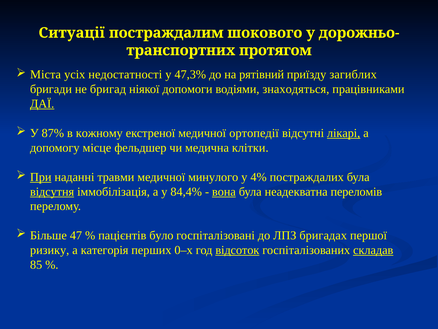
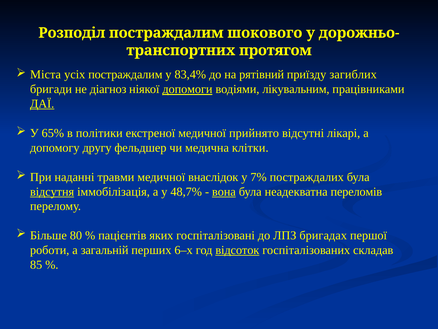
Ситуації: Ситуації -> Розподіл
усіх недостатності: недостатності -> постраждалим
47,3%: 47,3% -> 83,4%
бригад: бригад -> діагноз
допомоги underline: none -> present
знаходяться: знаходяться -> лікувальним
87%: 87% -> 65%
кожному: кожному -> політики
ортопедії: ортопедії -> прийнято
лікарі underline: present -> none
місце: місце -> другу
При underline: present -> none
минулого: минулого -> внаслідок
4%: 4% -> 7%
84,4%: 84,4% -> 48,7%
47: 47 -> 80
було: було -> яких
ризику: ризику -> роботи
категорія: категорія -> загальній
0–х: 0–х -> 6–х
складав underline: present -> none
